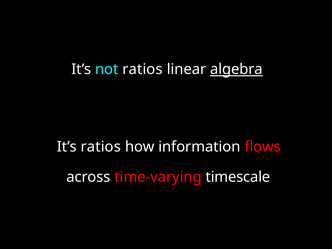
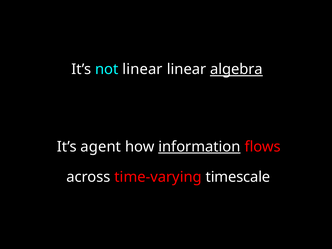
not ratios: ratios -> linear
It’s ratios: ratios -> agent
information underline: none -> present
